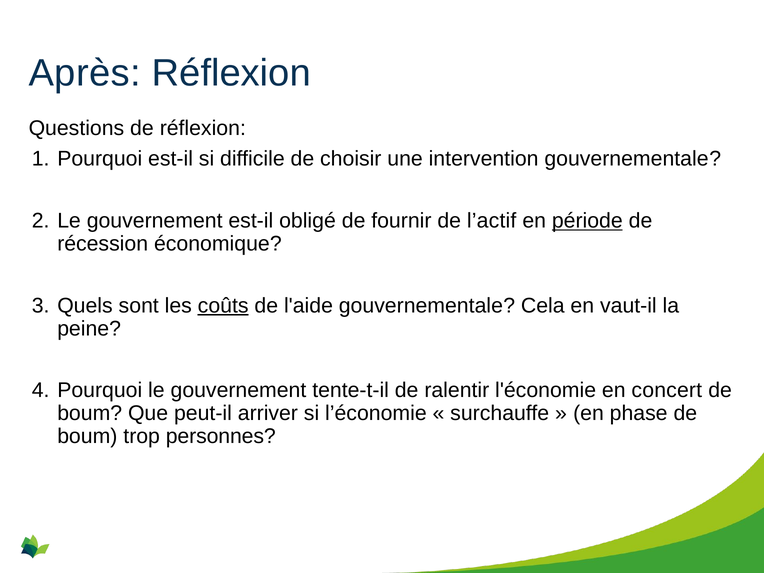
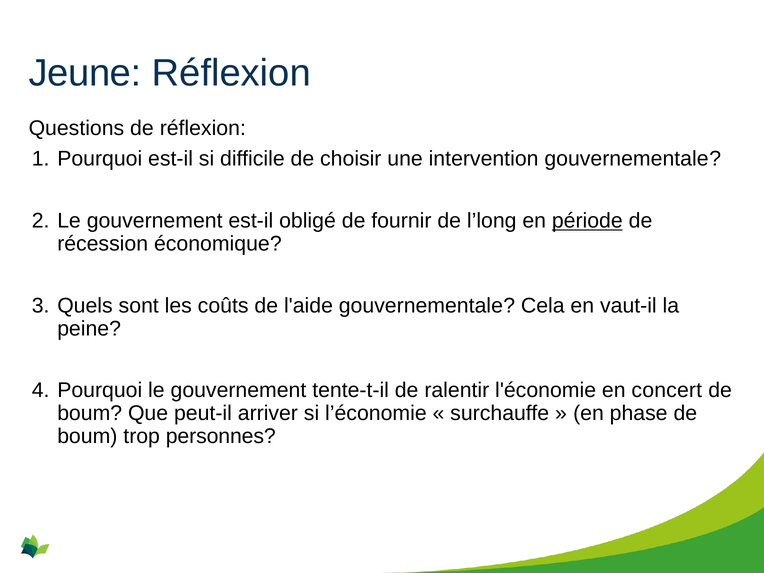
Après: Après -> Jeune
l’actif: l’actif -> l’long
coûts underline: present -> none
